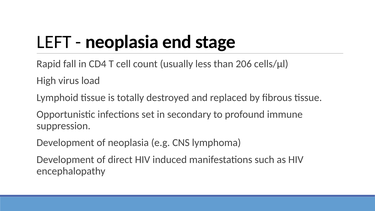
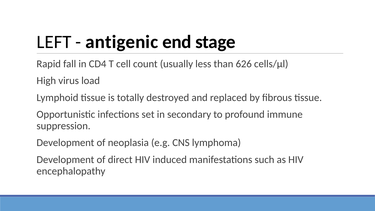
neoplasia at (122, 42): neoplasia -> antigenic
206: 206 -> 626
